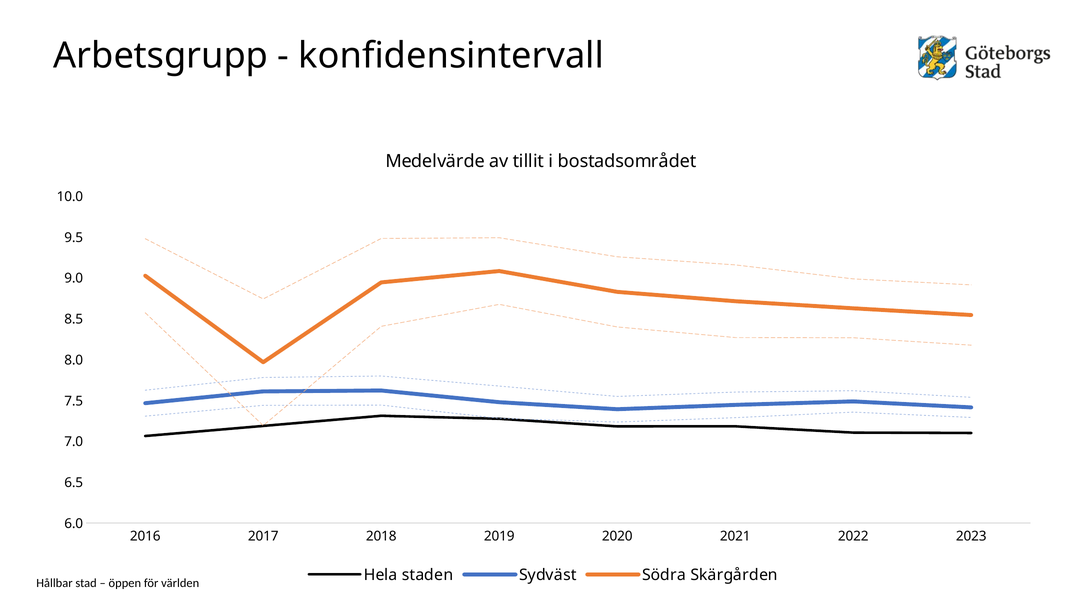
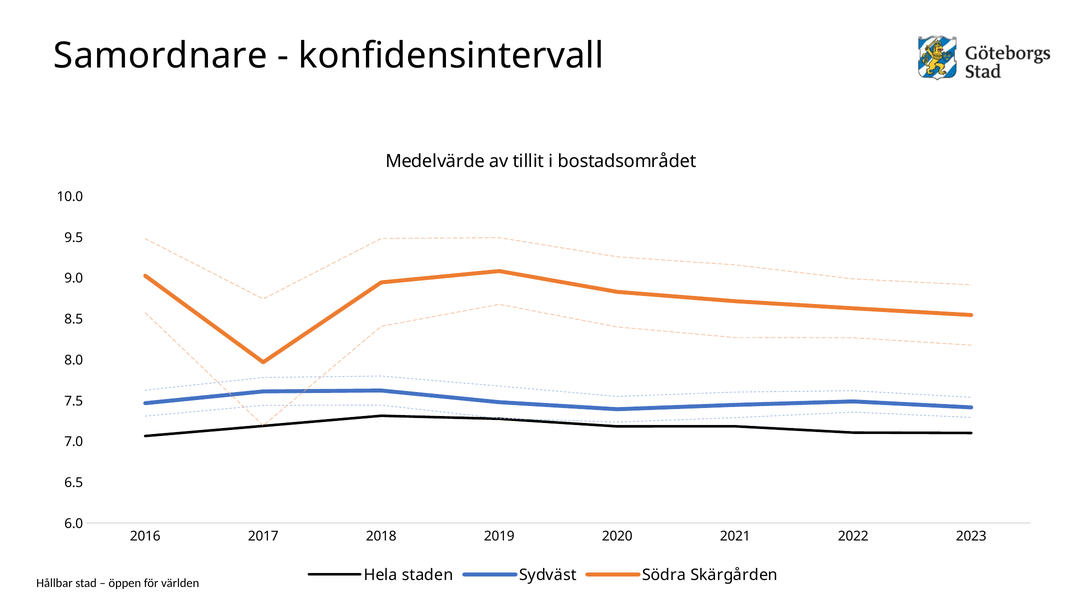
Arbetsgrupp: Arbetsgrupp -> Samordnare
